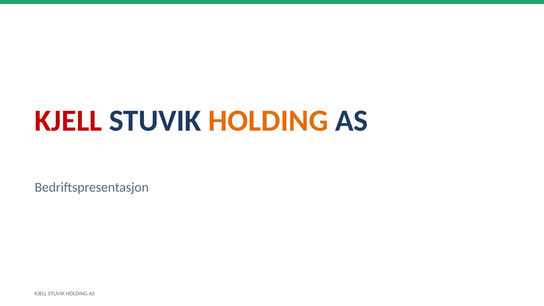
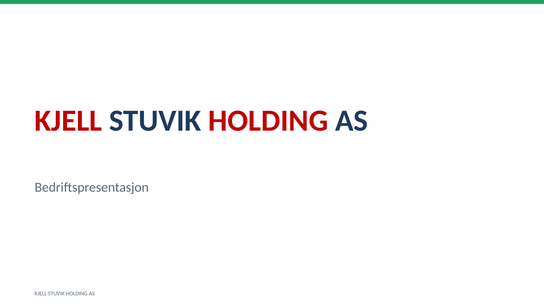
HOLDING at (268, 121) colour: orange -> red
